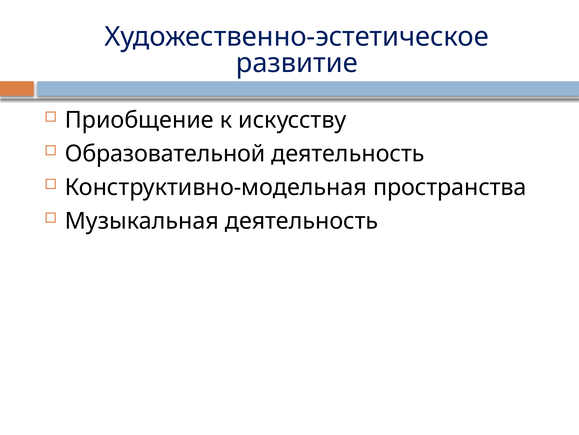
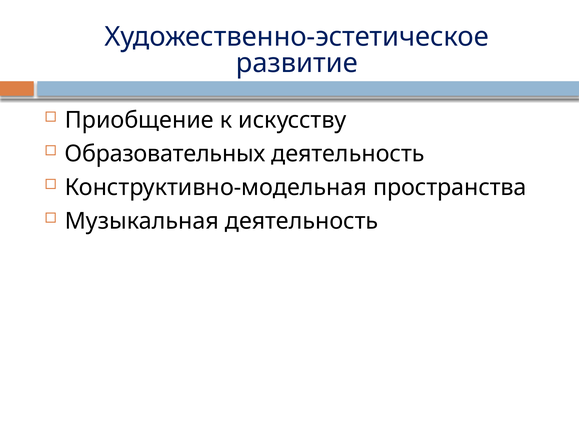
Образовательной: Образовательной -> Образовательных
